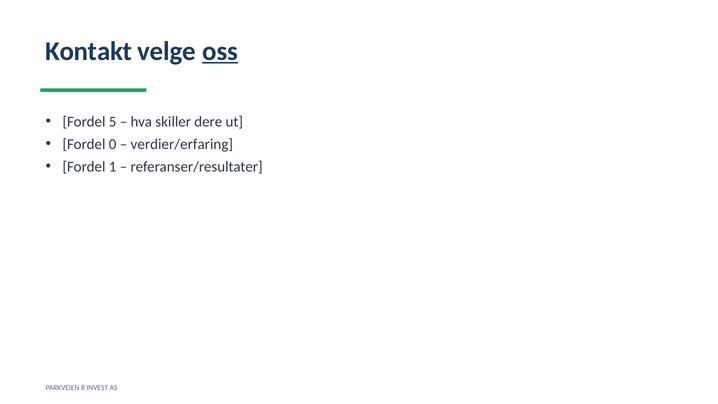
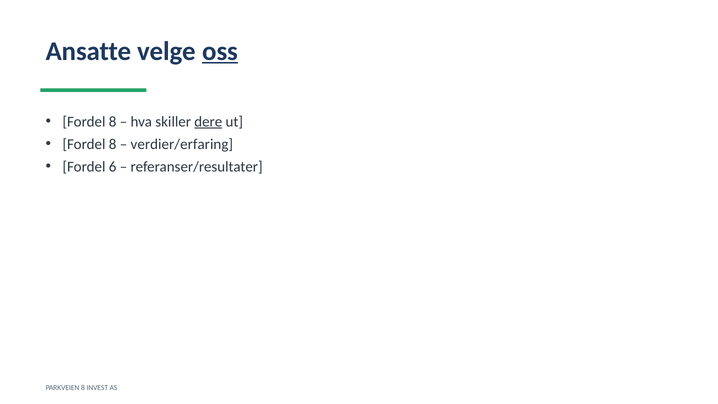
Kontakt: Kontakt -> Ansatte
5 at (113, 122): 5 -> 8
dere underline: none -> present
0 at (113, 144): 0 -> 8
1: 1 -> 6
